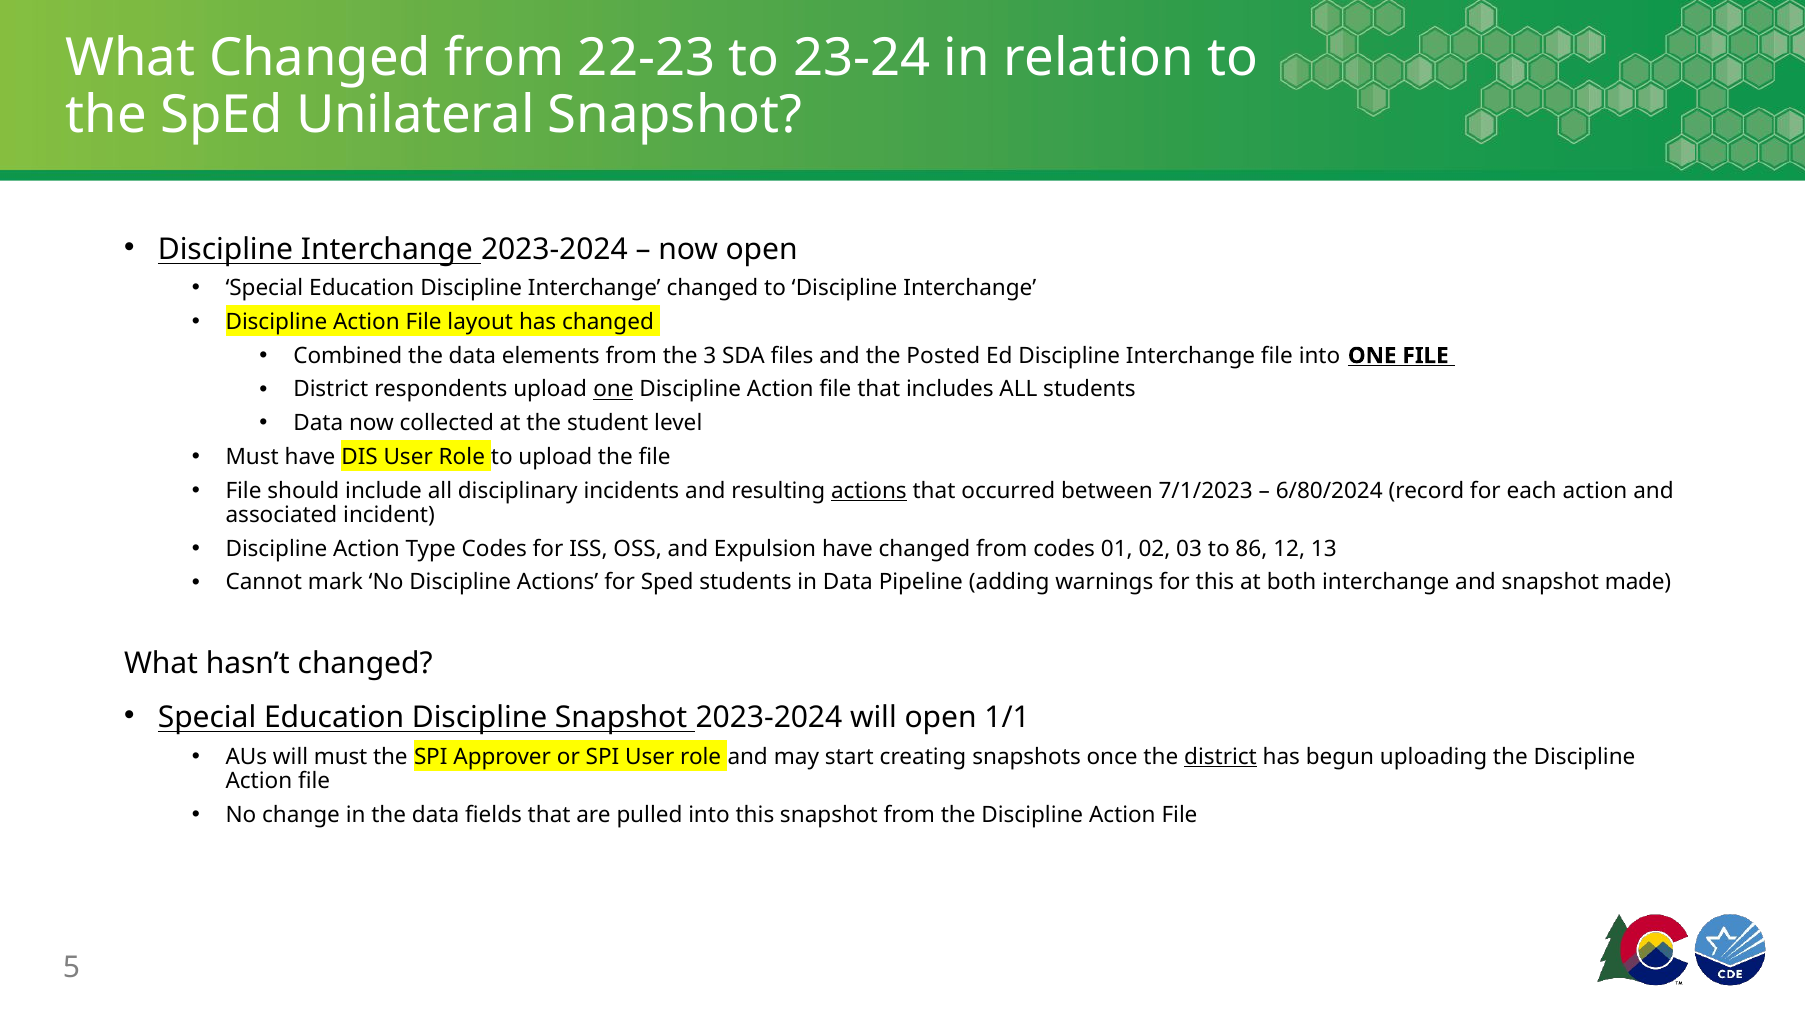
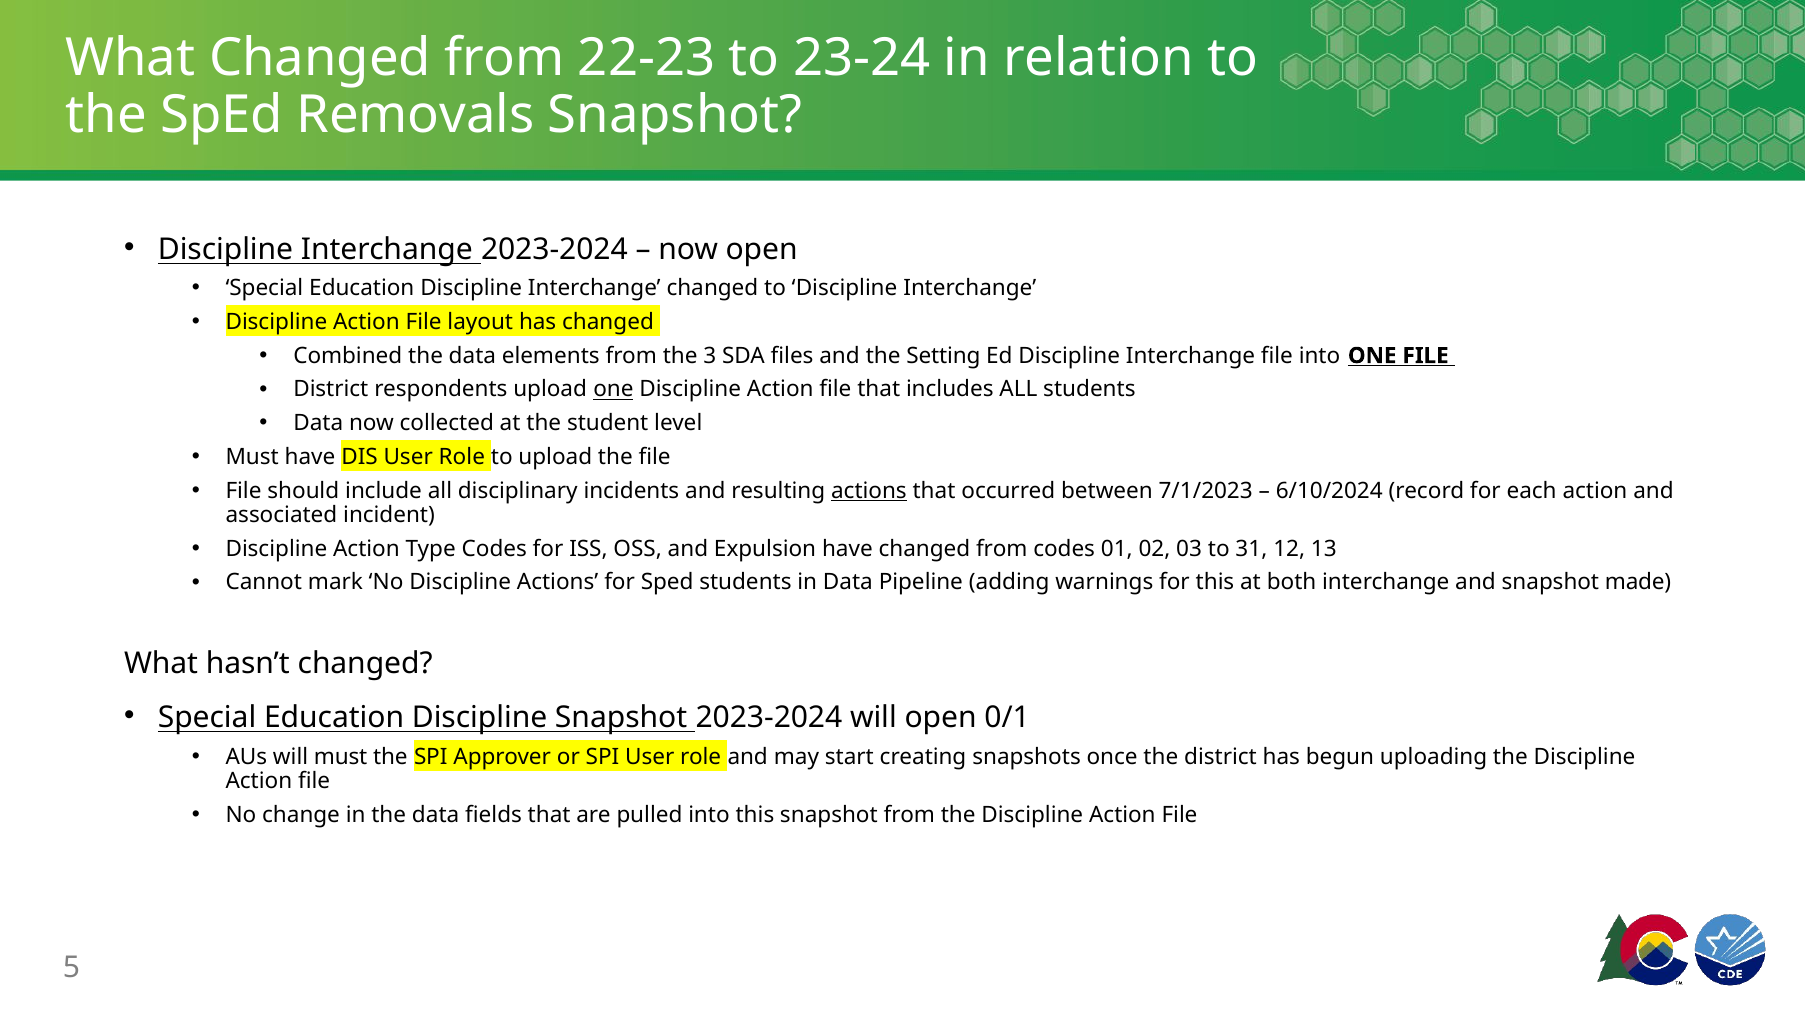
Unilateral: Unilateral -> Removals
Posted: Posted -> Setting
6/80/2024: 6/80/2024 -> 6/10/2024
86: 86 -> 31
1/1: 1/1 -> 0/1
district at (1221, 757) underline: present -> none
